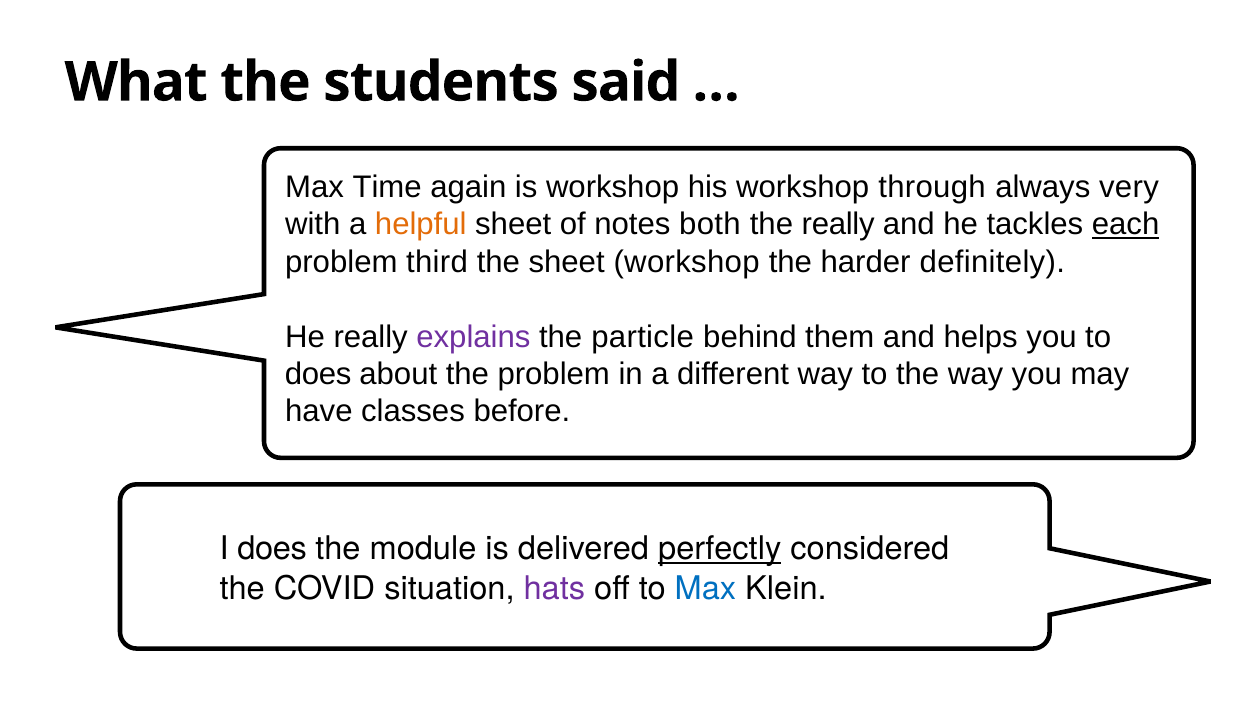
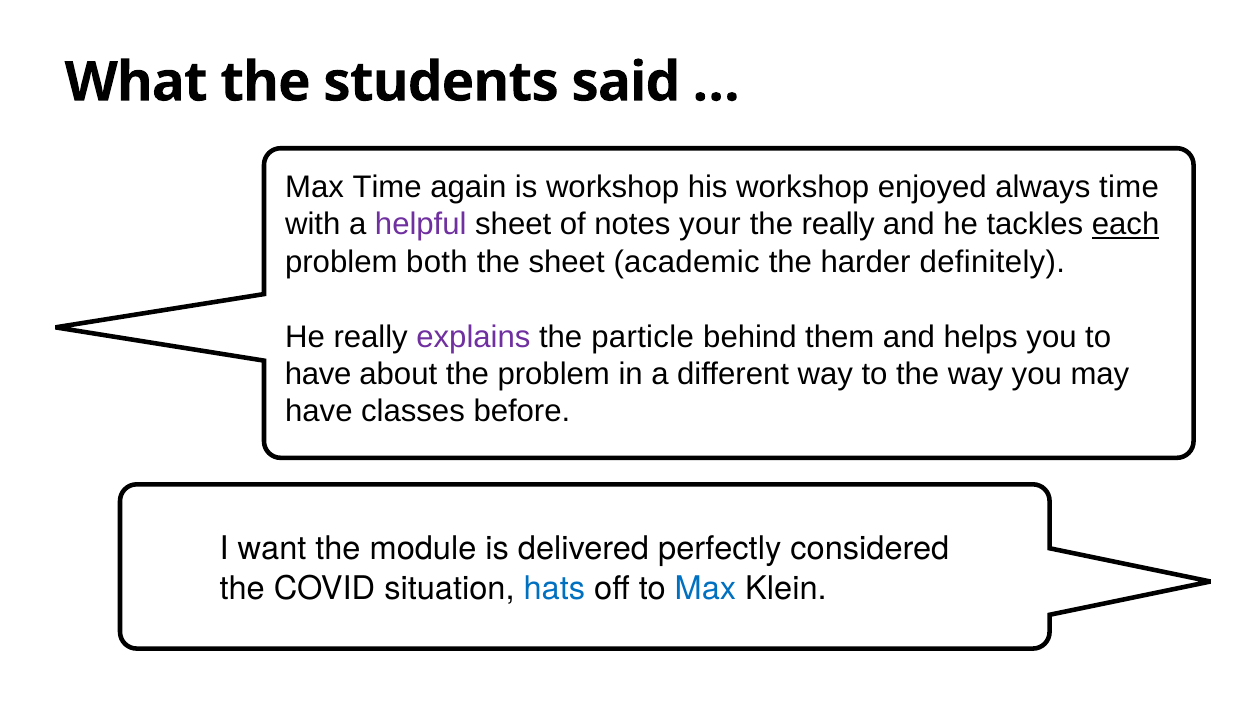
through: through -> enjoyed
always very: very -> time
helpful colour: orange -> purple
both: both -> your
third: third -> both
sheet workshop: workshop -> academic
does at (318, 374): does -> have
I does: does -> want
perfectly underline: present -> none
hats colour: purple -> blue
